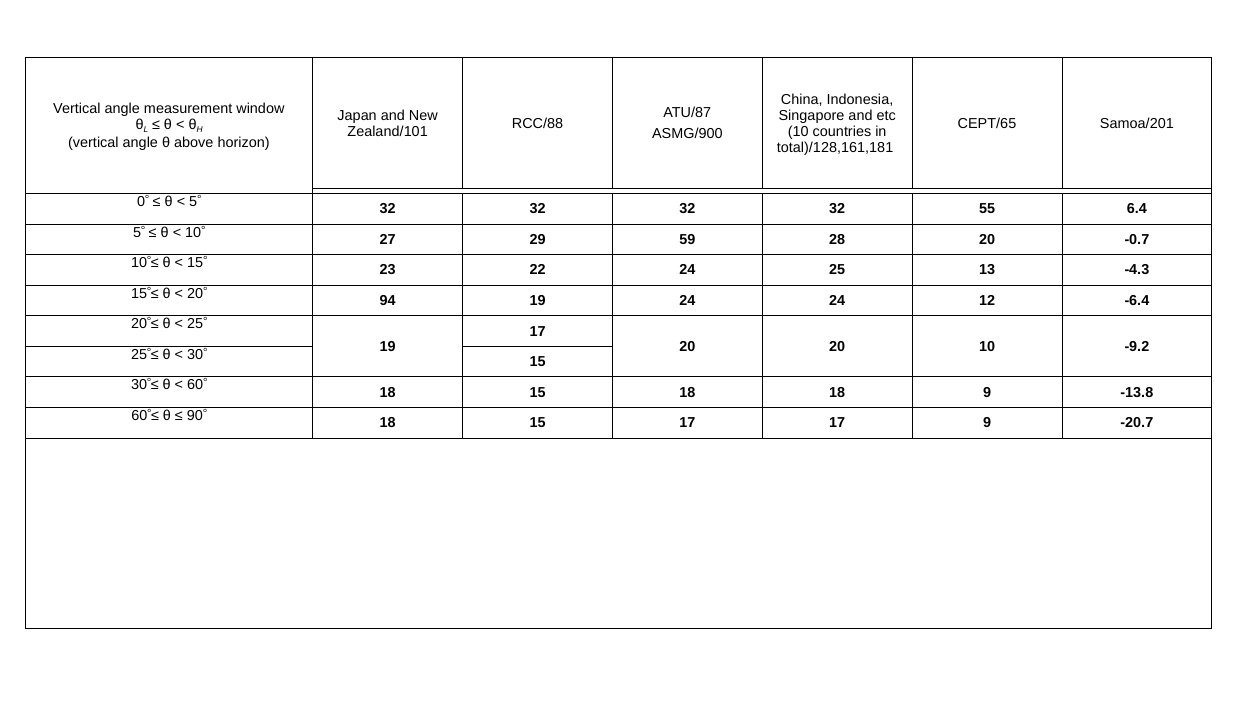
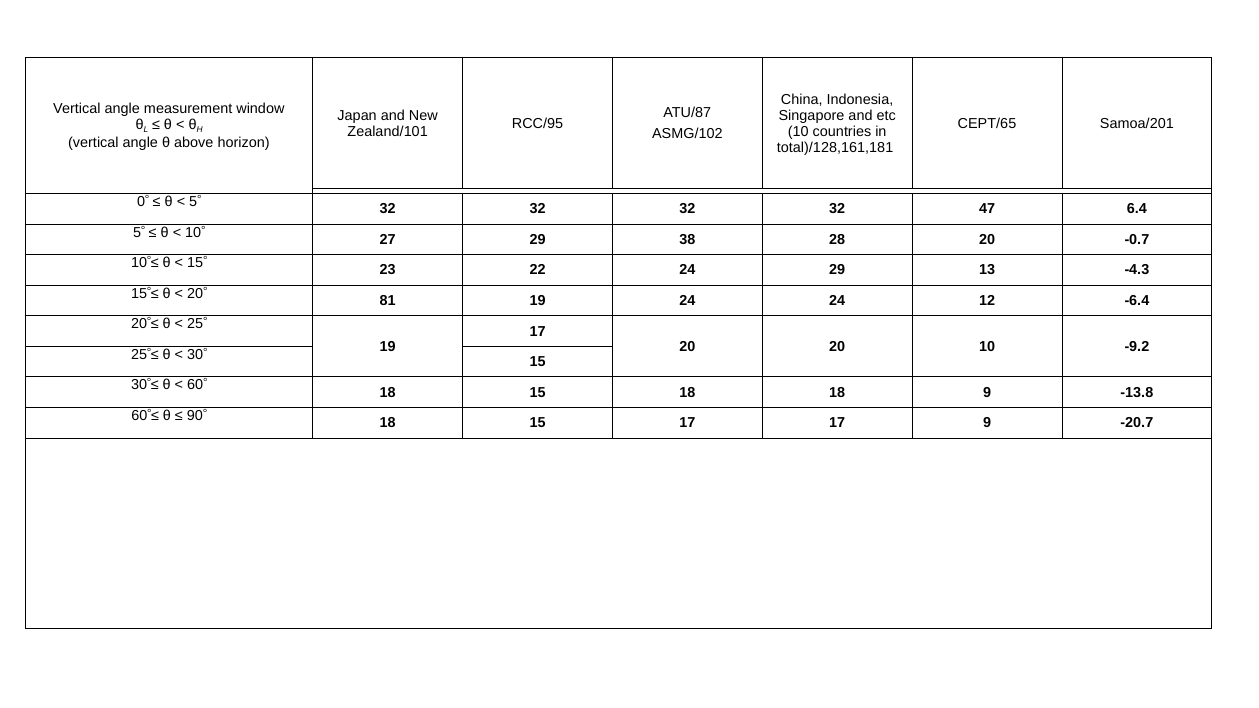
RCC/88: RCC/88 -> RCC/95
ASMG/900: ASMG/900 -> ASMG/102
55: 55 -> 47
59: 59 -> 38
24 25: 25 -> 29
94: 94 -> 81
